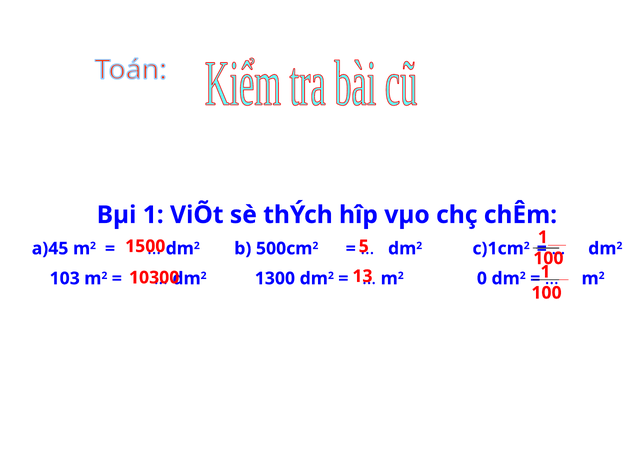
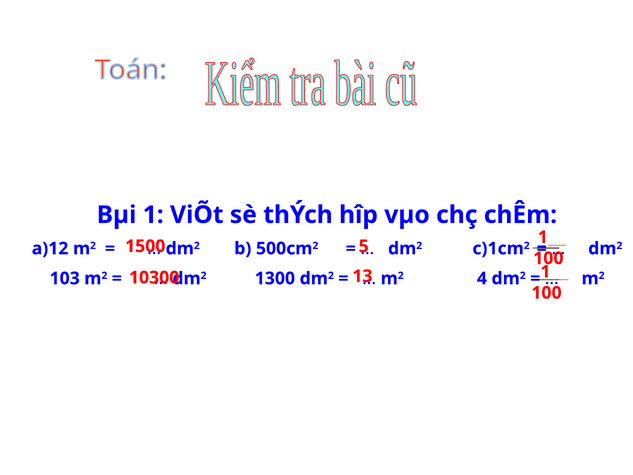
a)45: a)45 -> a)12
0: 0 -> 4
